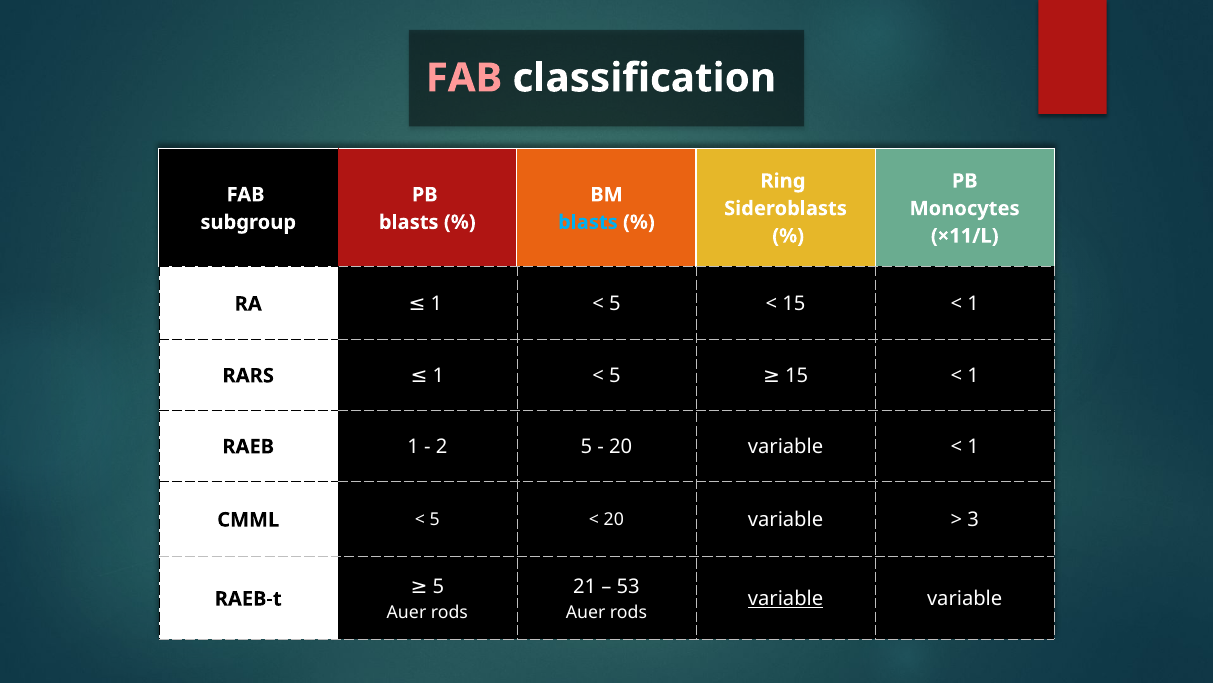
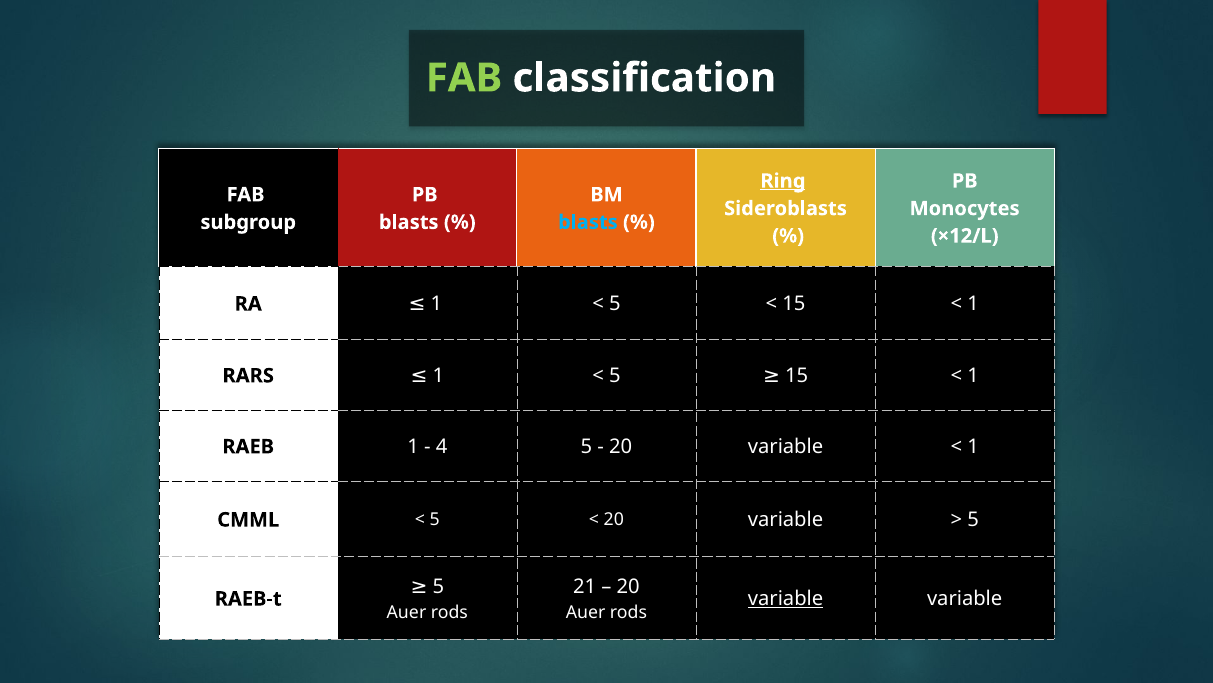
FAB at (464, 78) colour: pink -> light green
Ring underline: none -> present
×11/L: ×11/L -> ×12/L
2: 2 -> 4
3 at (973, 519): 3 -> 5
53 at (628, 586): 53 -> 20
